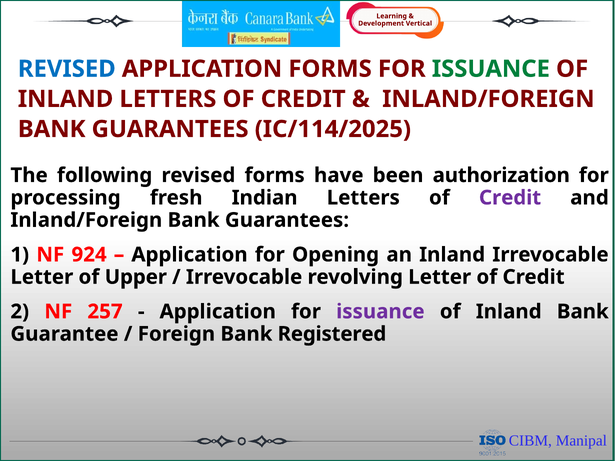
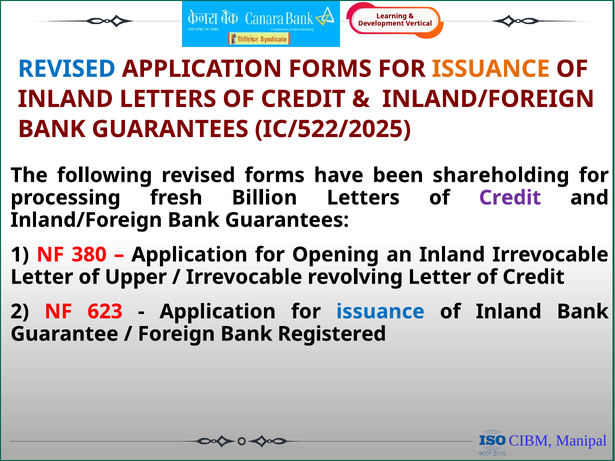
ISSUANCE at (491, 69) colour: green -> orange
IC/114/2025: IC/114/2025 -> IC/522/2025
authorization: authorization -> shareholding
Indian: Indian -> Billion
924: 924 -> 380
257: 257 -> 623
issuance at (380, 312) colour: purple -> blue
